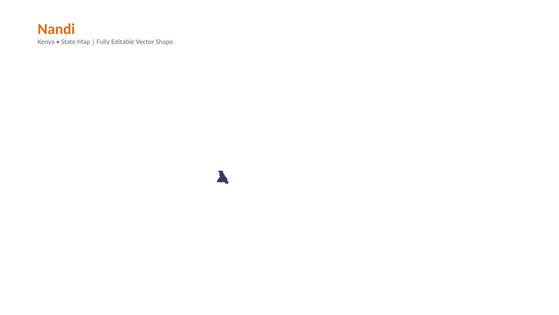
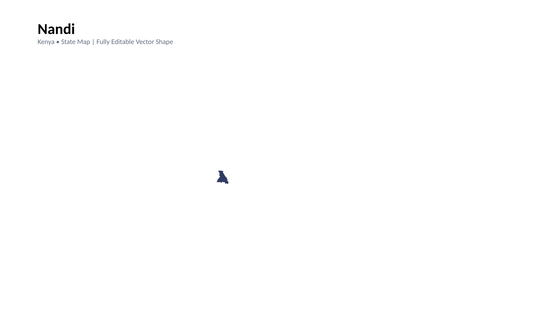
Nandi colour: orange -> black
